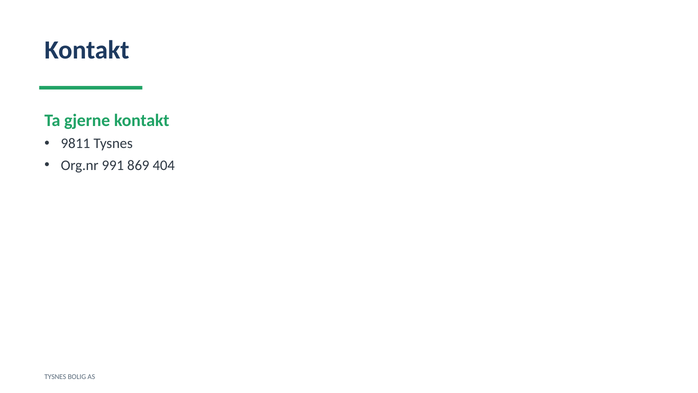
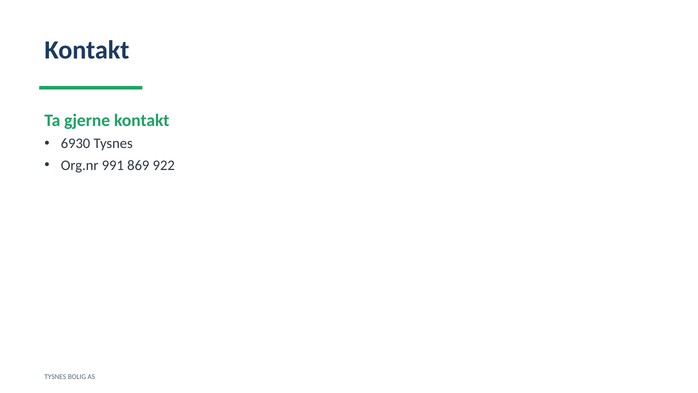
9811: 9811 -> 6930
404: 404 -> 922
